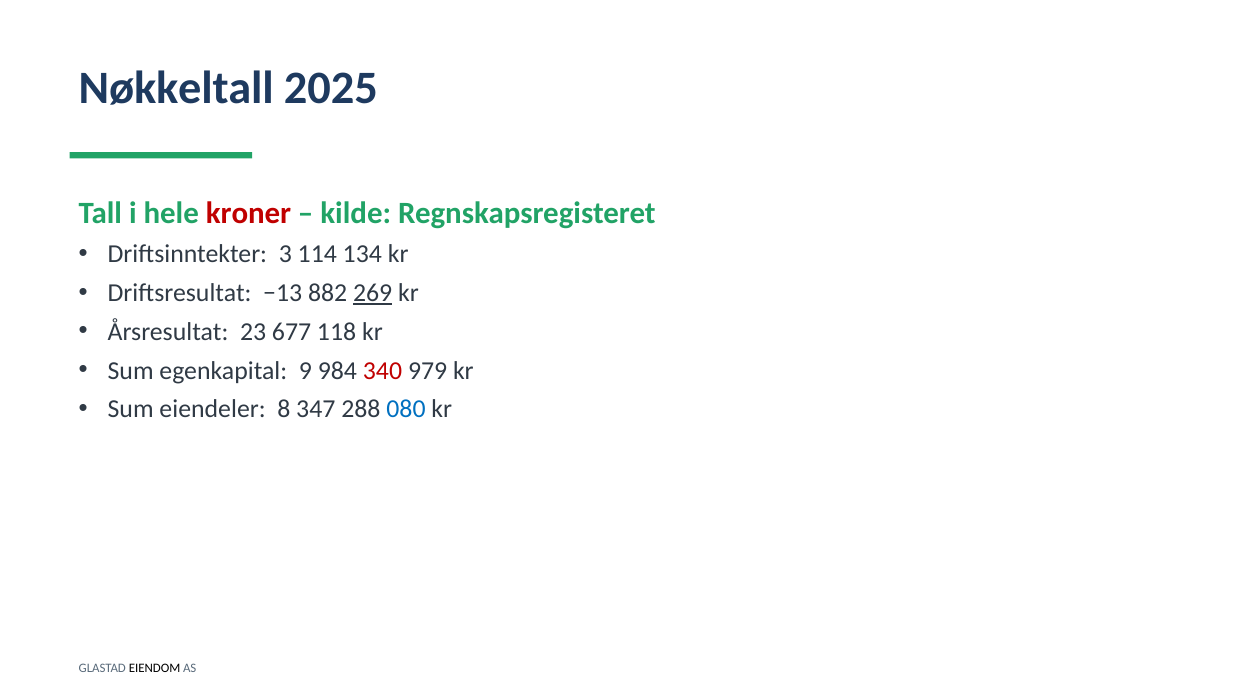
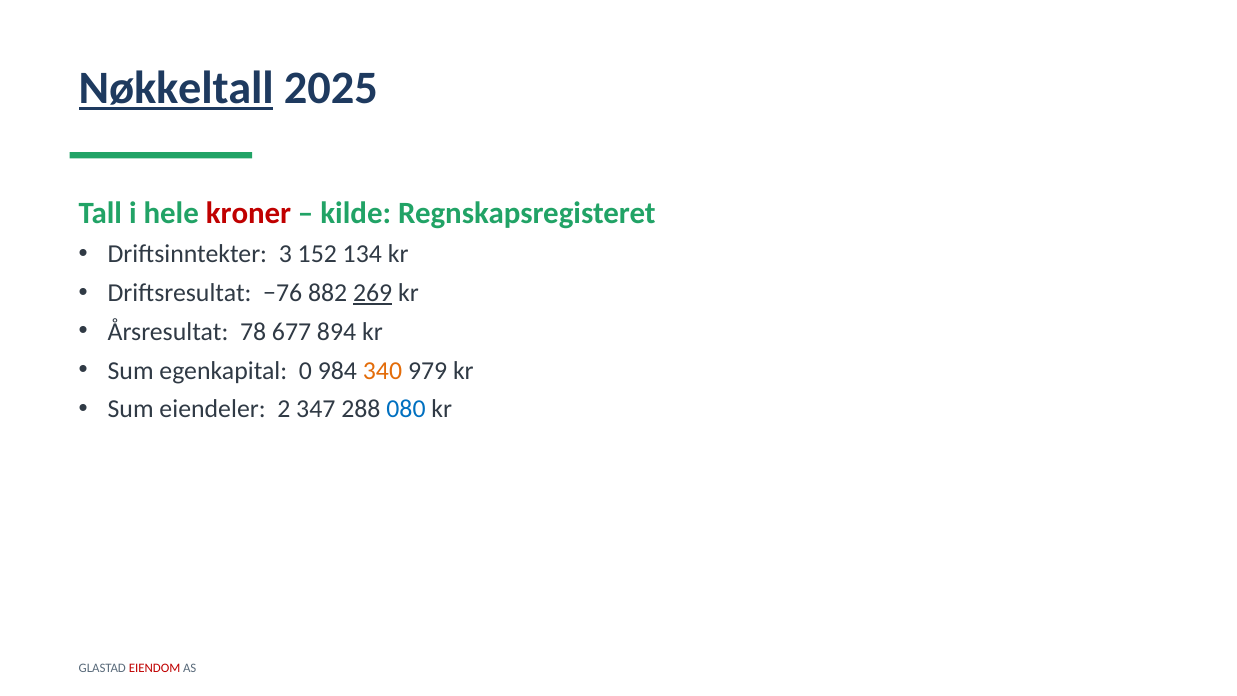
Nøkkeltall underline: none -> present
114: 114 -> 152
−13: −13 -> −76
23: 23 -> 78
118: 118 -> 894
9: 9 -> 0
340 colour: red -> orange
8: 8 -> 2
EIENDOM colour: black -> red
